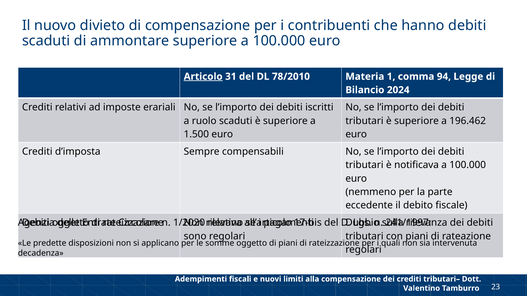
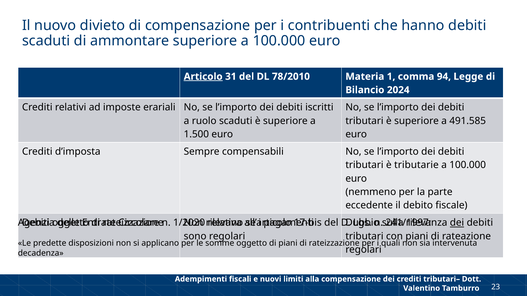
196.462: 196.462 -> 491.585
notificava: notificava -> tributarie
dei at (457, 223) underline: none -> present
